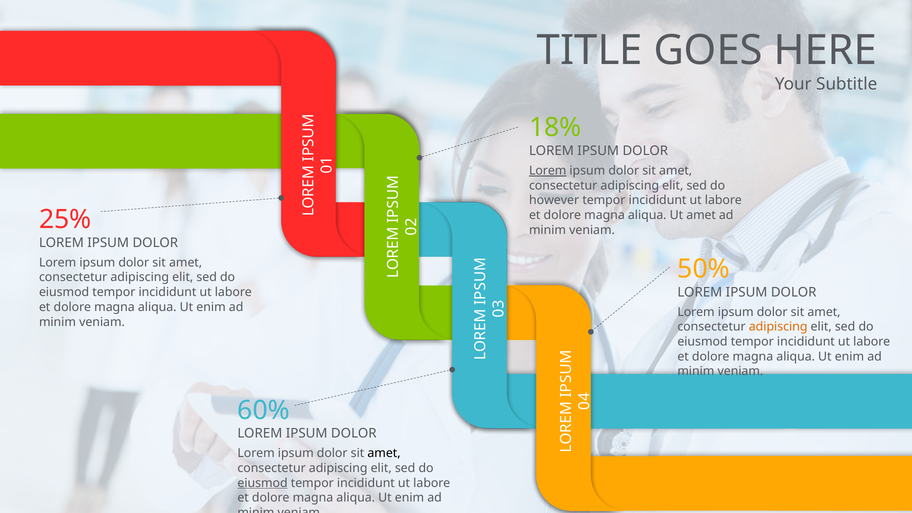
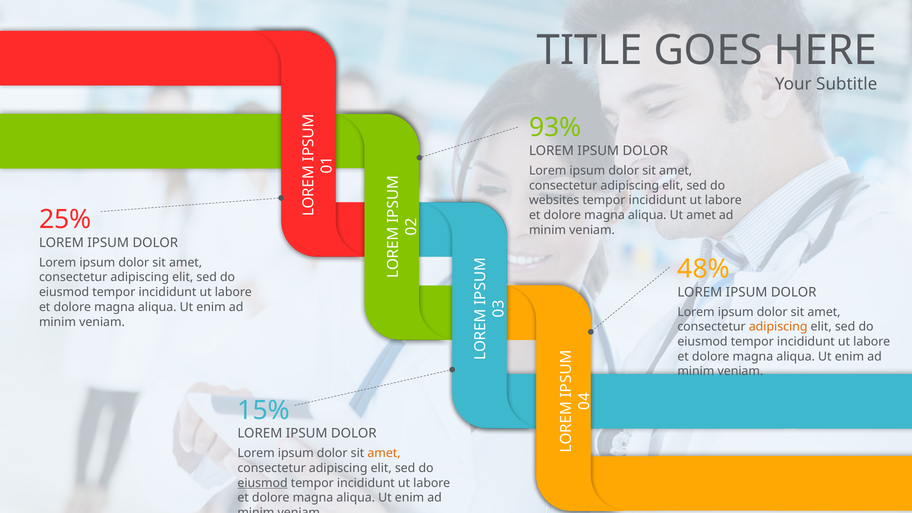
18%: 18% -> 93%
Lorem at (548, 171) underline: present -> none
however: however -> websites
50%: 50% -> 48%
60%: 60% -> 15%
amet at (384, 453) colour: black -> orange
